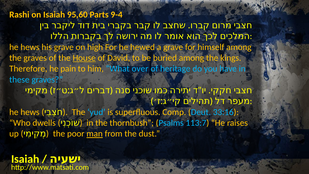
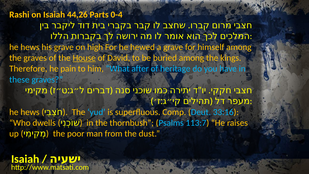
95,60: 95,60 -> 44,26
9-4: 9-4 -> 0-4
over: over -> after
man underline: present -> none
